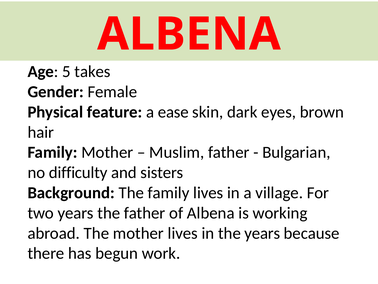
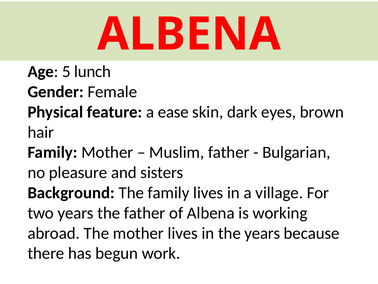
takes: takes -> lunch
difficulty: difficulty -> pleasure
